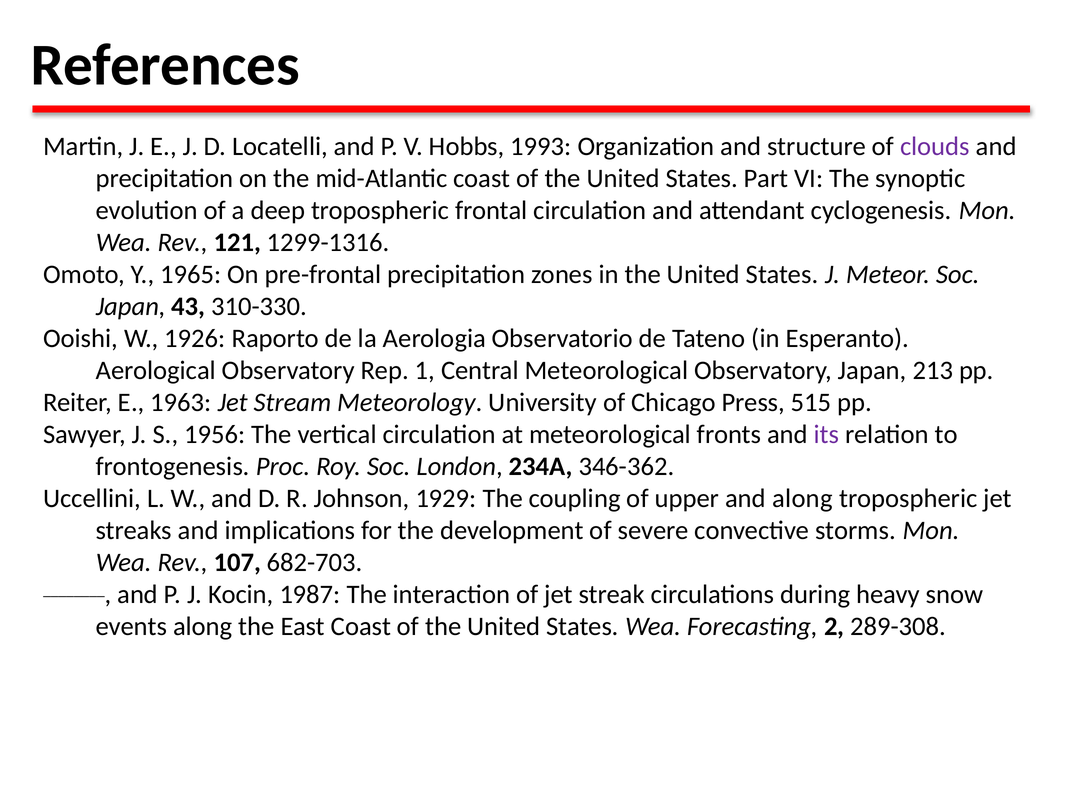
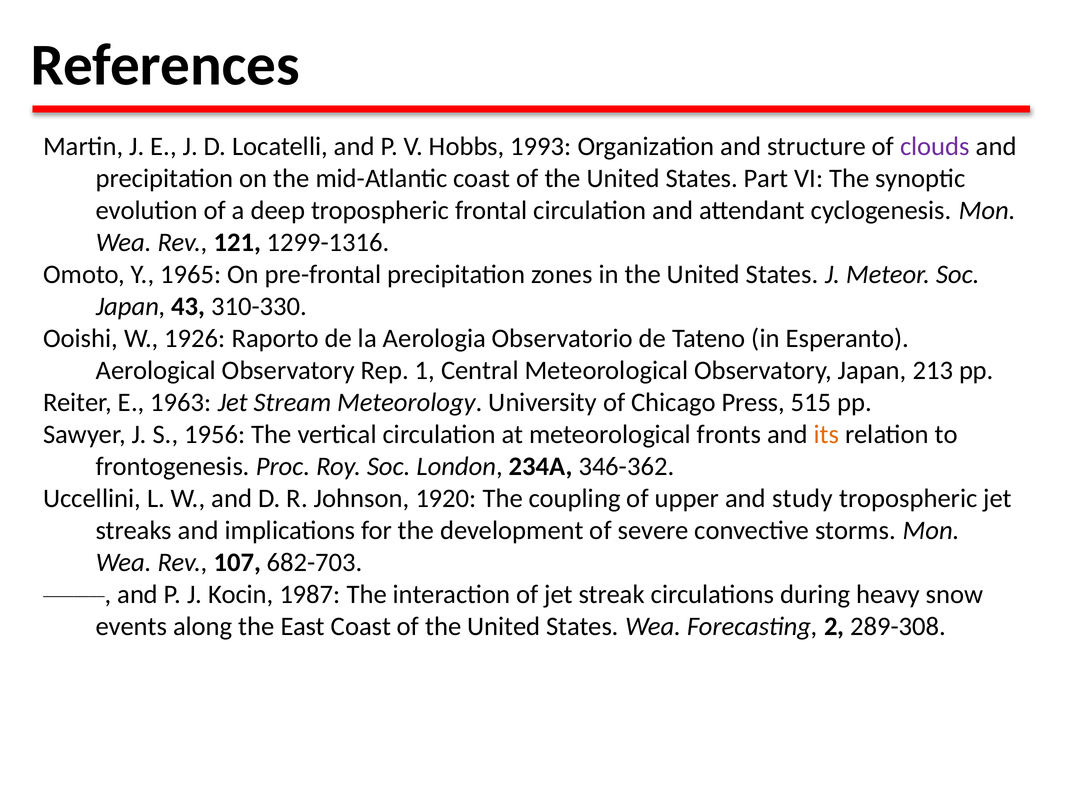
its colour: purple -> orange
1929: 1929 -> 1920
and along: along -> study
